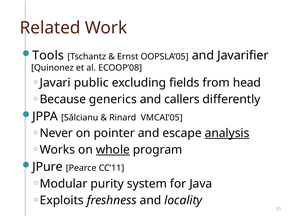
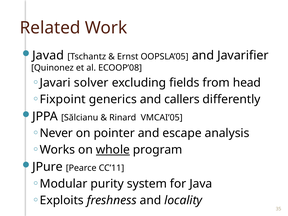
Tools: Tools -> Javad
public: public -> solver
Because: Because -> Fixpoint
analysis underline: present -> none
